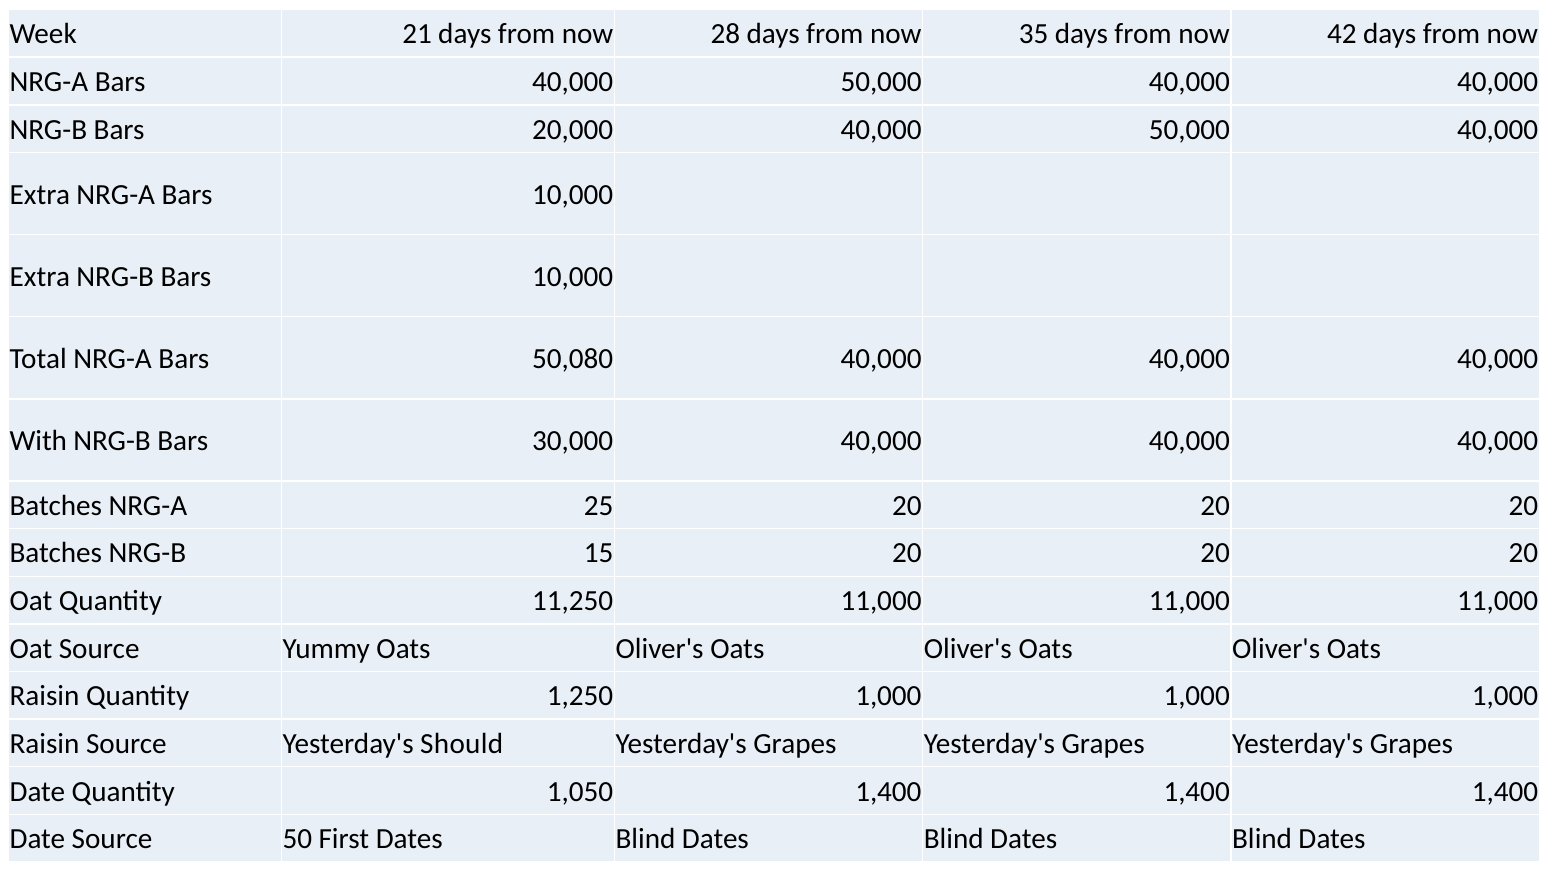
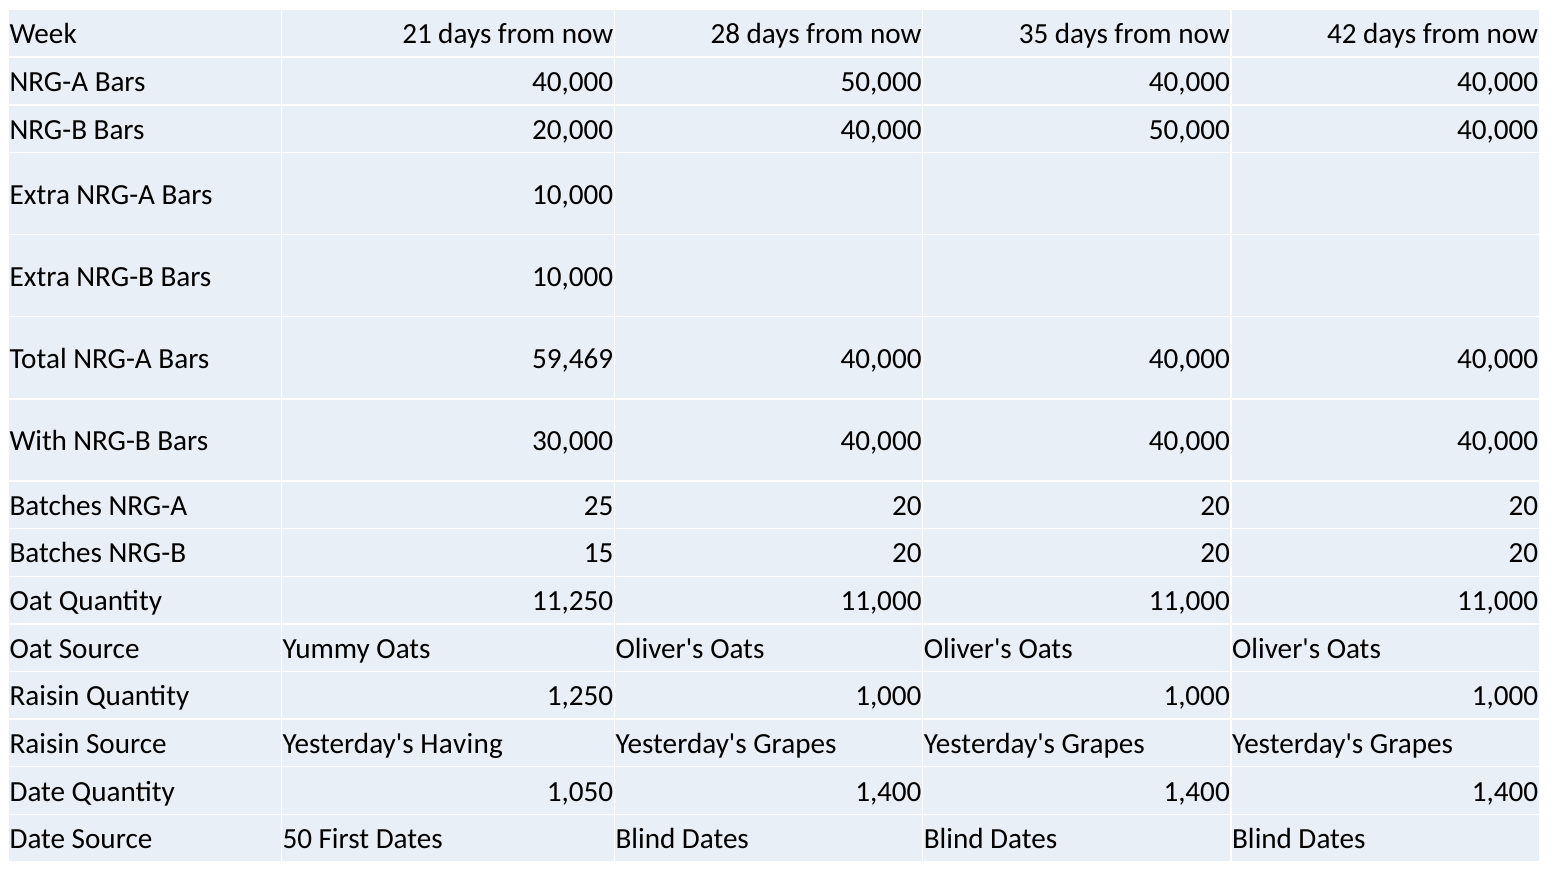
50,080: 50,080 -> 59,469
Should: Should -> Having
